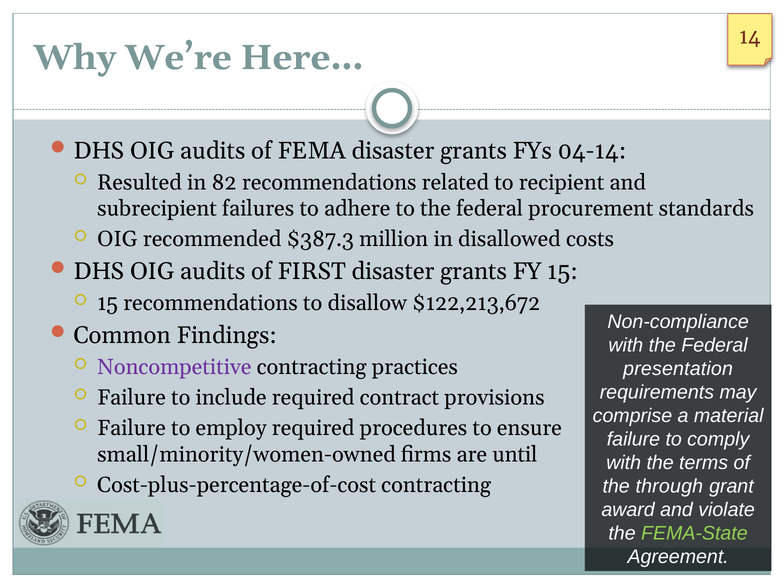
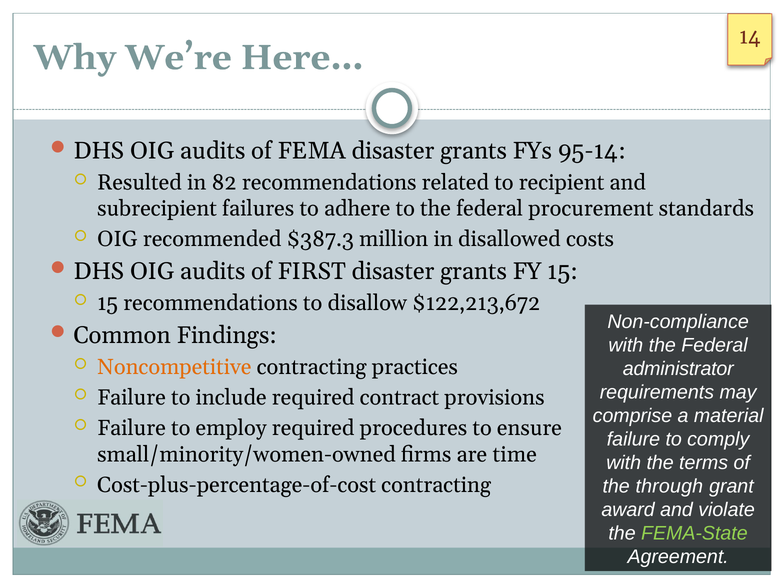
04-14: 04-14 -> 95-14
Noncompetitive colour: purple -> orange
presentation: presentation -> administrator
until: until -> time
